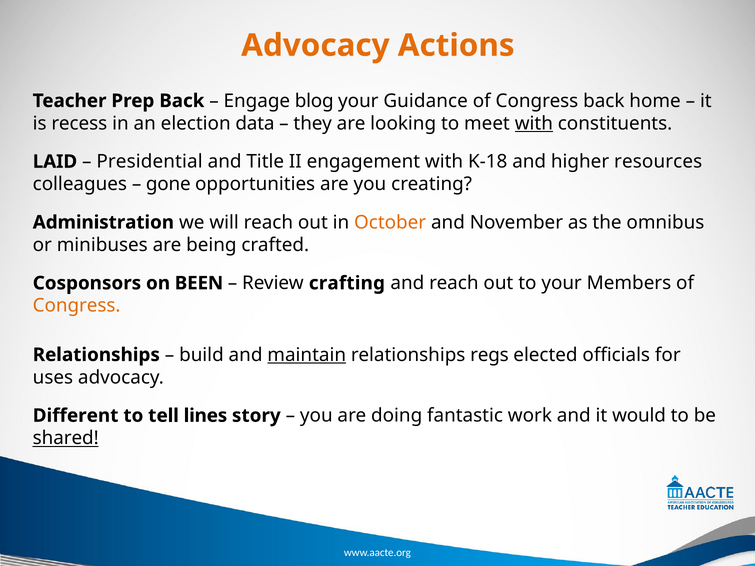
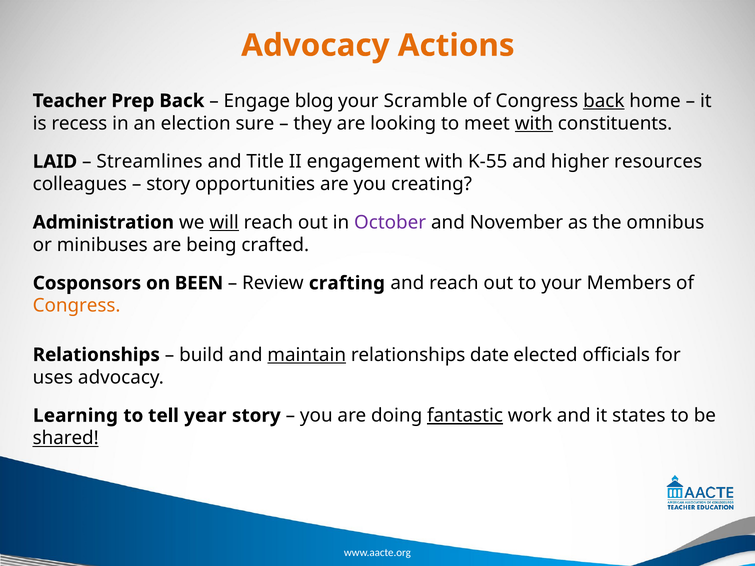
Guidance: Guidance -> Scramble
back at (604, 101) underline: none -> present
data: data -> sure
Presidential: Presidential -> Streamlines
K-18: K-18 -> K-55
gone at (168, 184): gone -> story
will underline: none -> present
October colour: orange -> purple
regs: regs -> date
Different: Different -> Learning
lines: lines -> year
fantastic underline: none -> present
would: would -> states
